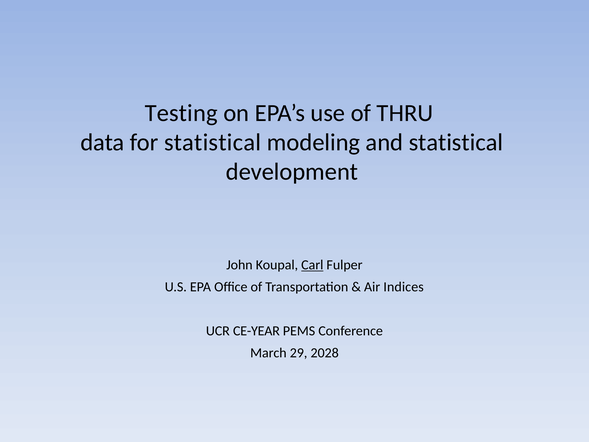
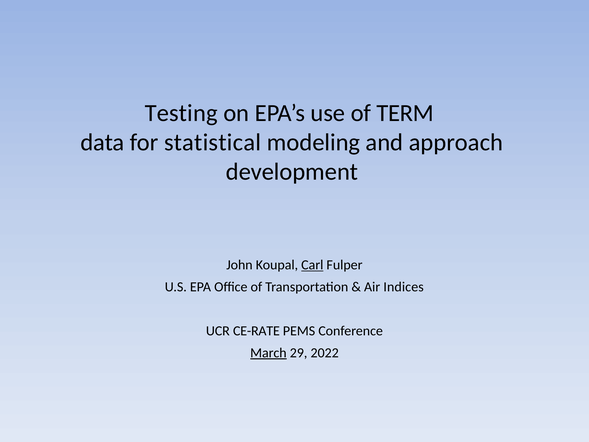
THRU: THRU -> TERM
and statistical: statistical -> approach
CE-YEAR: CE-YEAR -> CE-RATE
March underline: none -> present
2028: 2028 -> 2022
